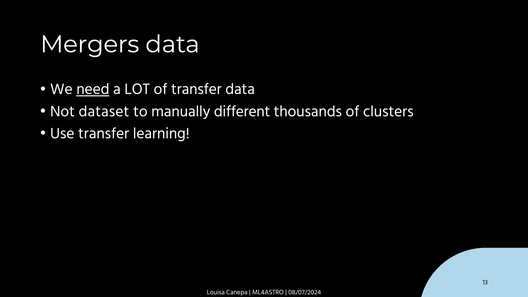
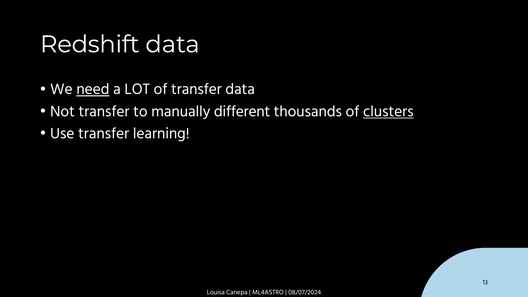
Mergers: Mergers -> Redshift
Not dataset: dataset -> transfer
clusters underline: none -> present
